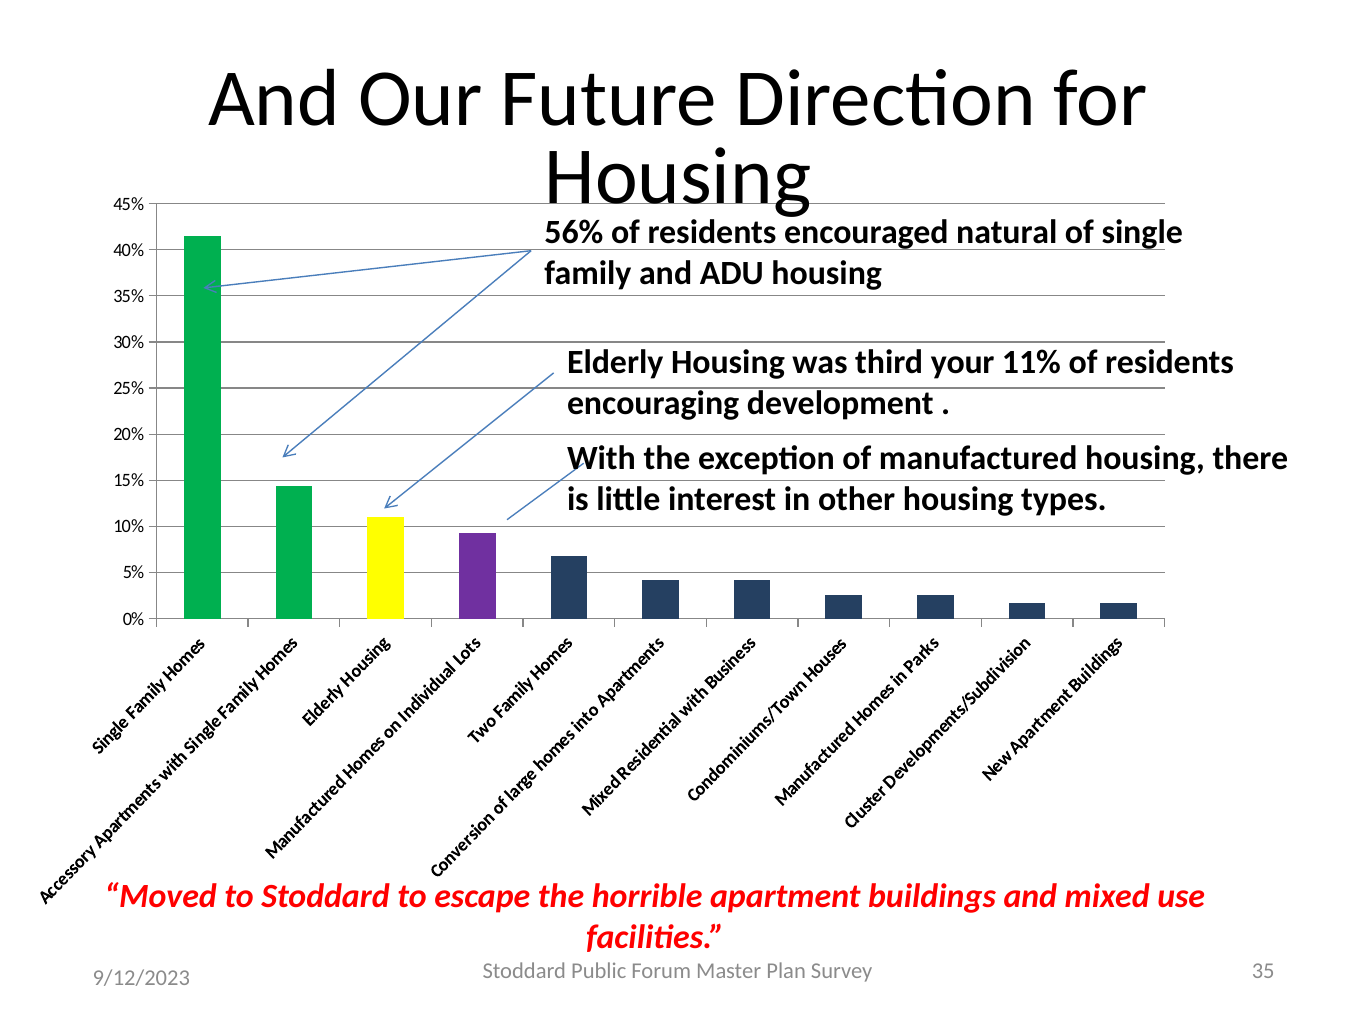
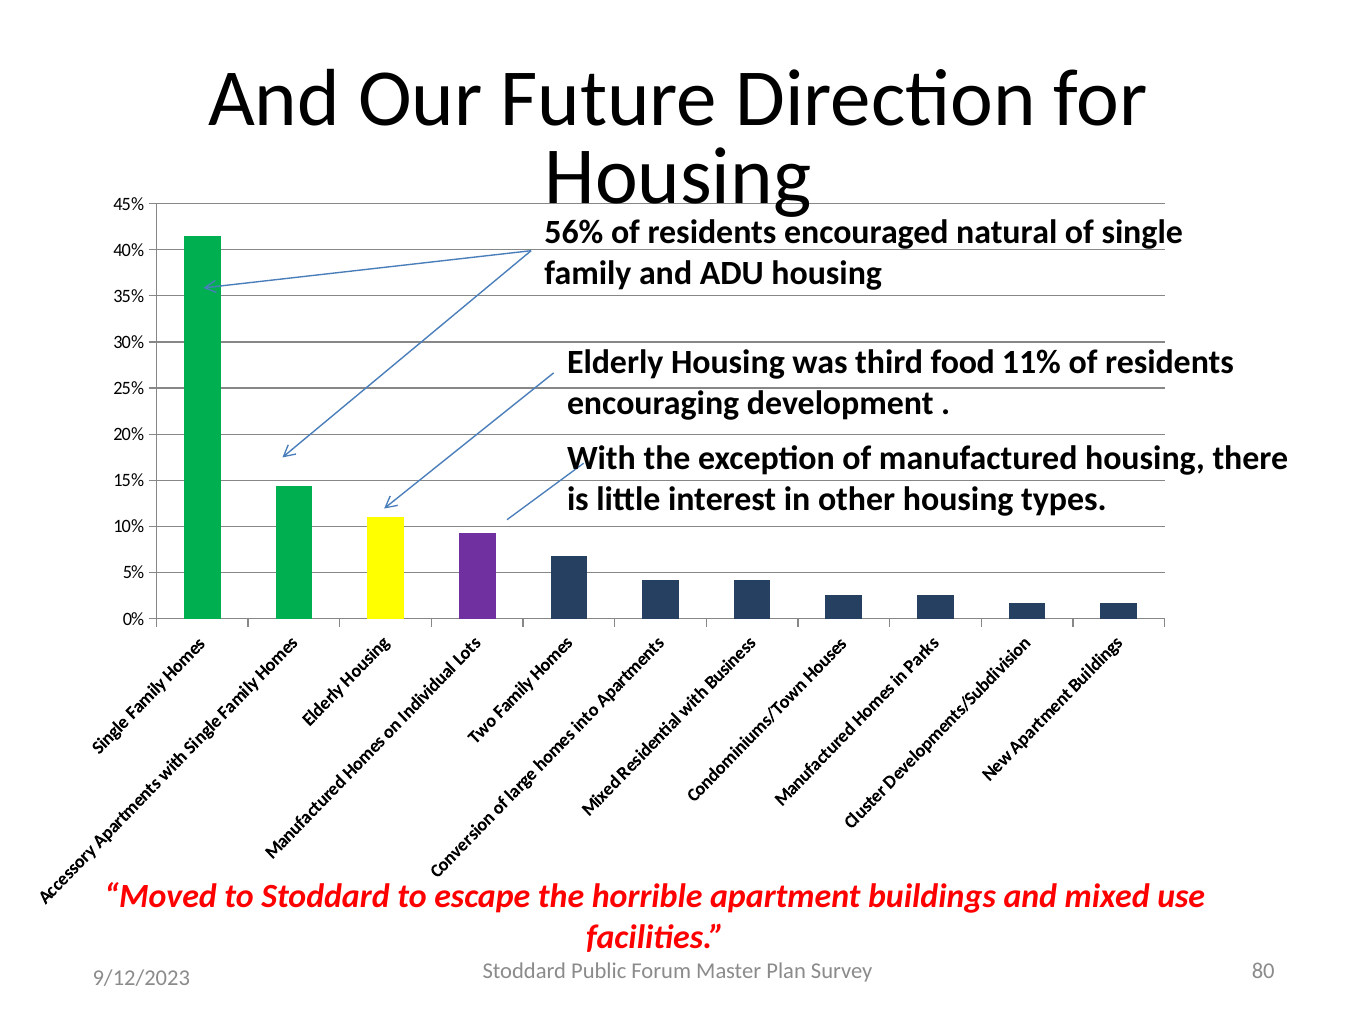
your: your -> food
35: 35 -> 80
